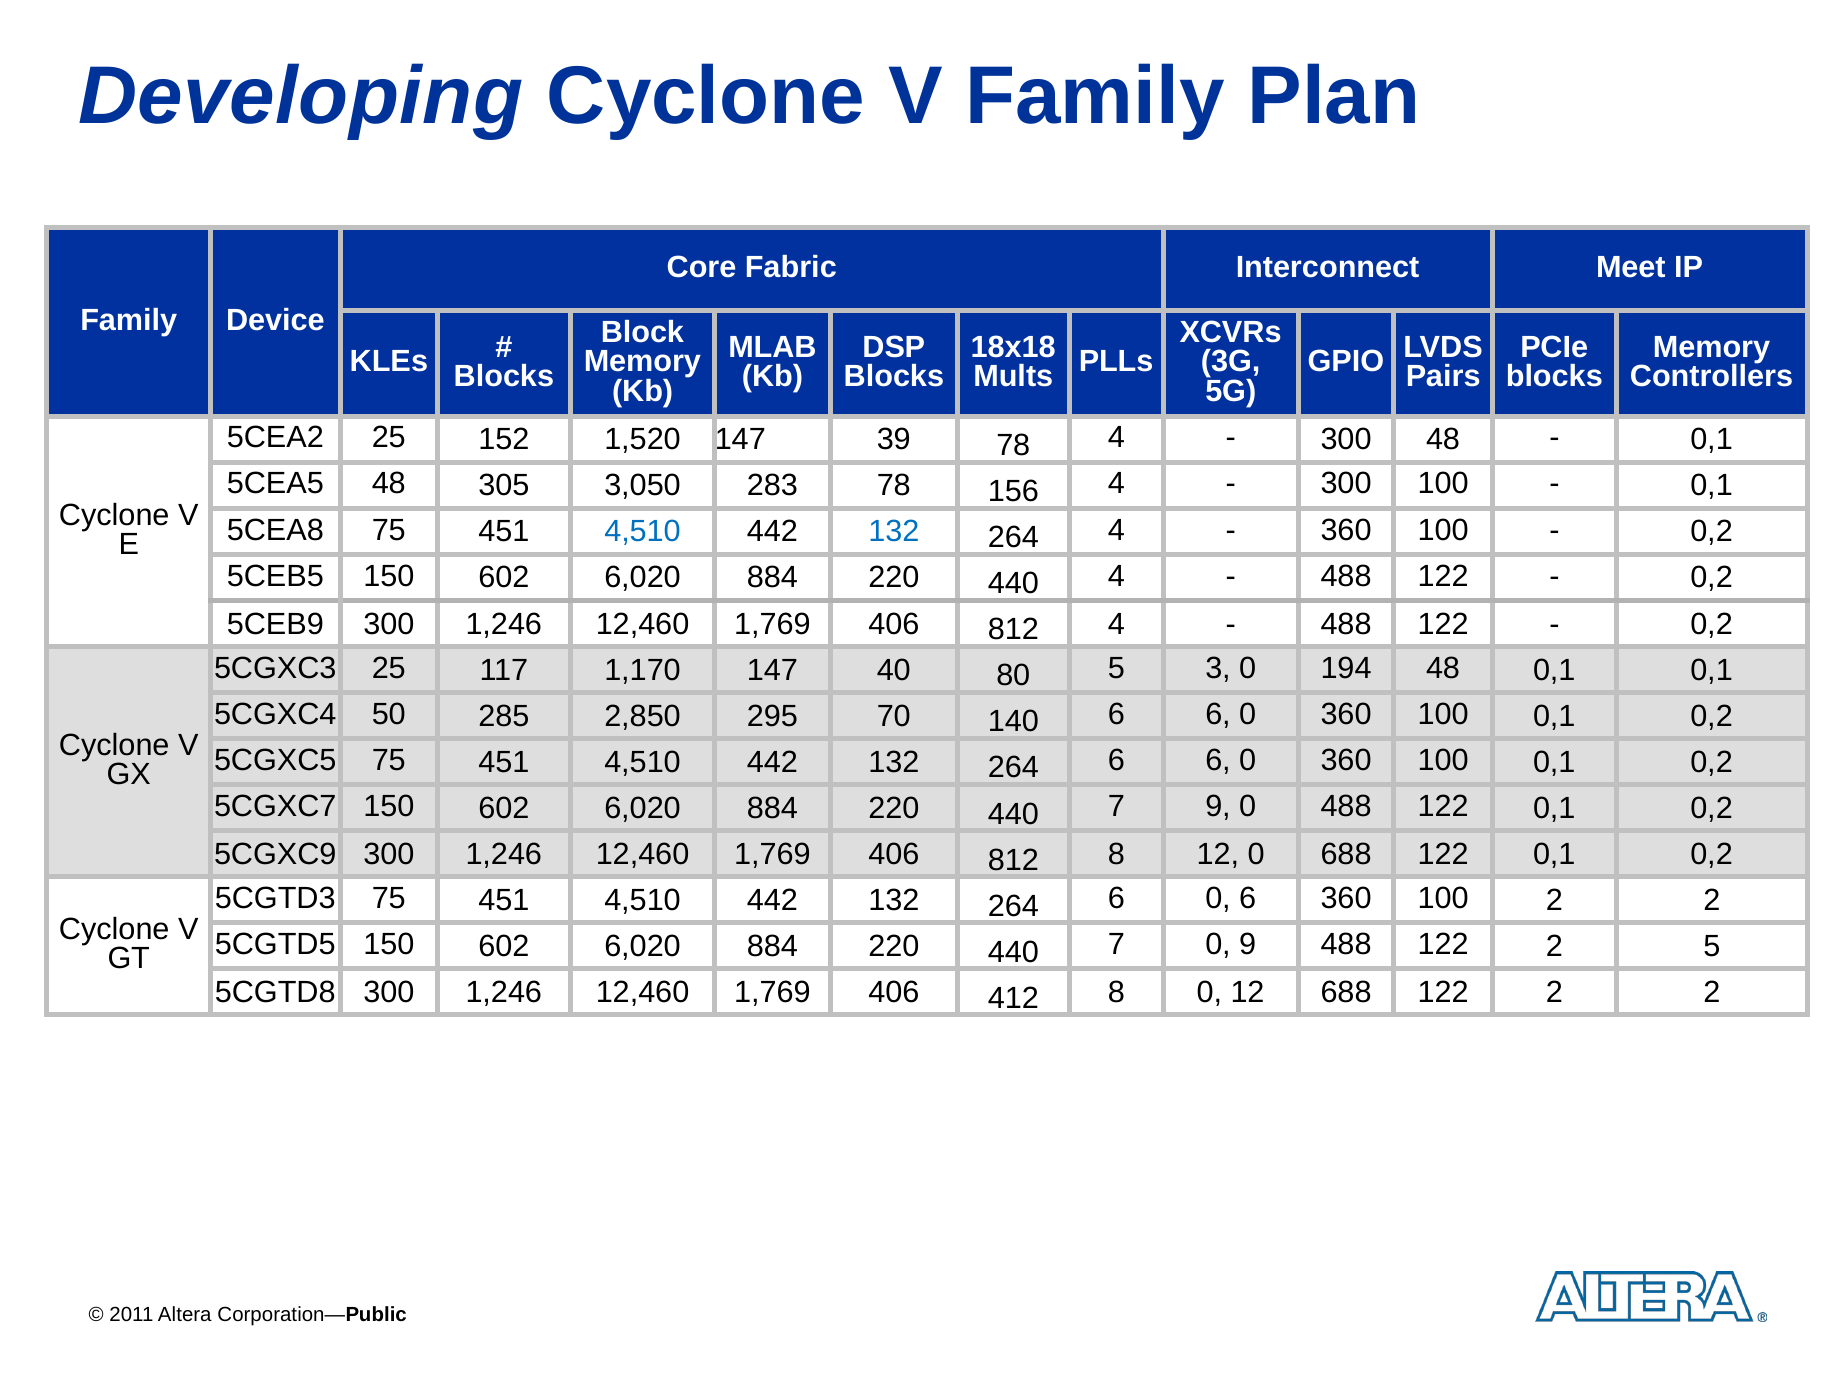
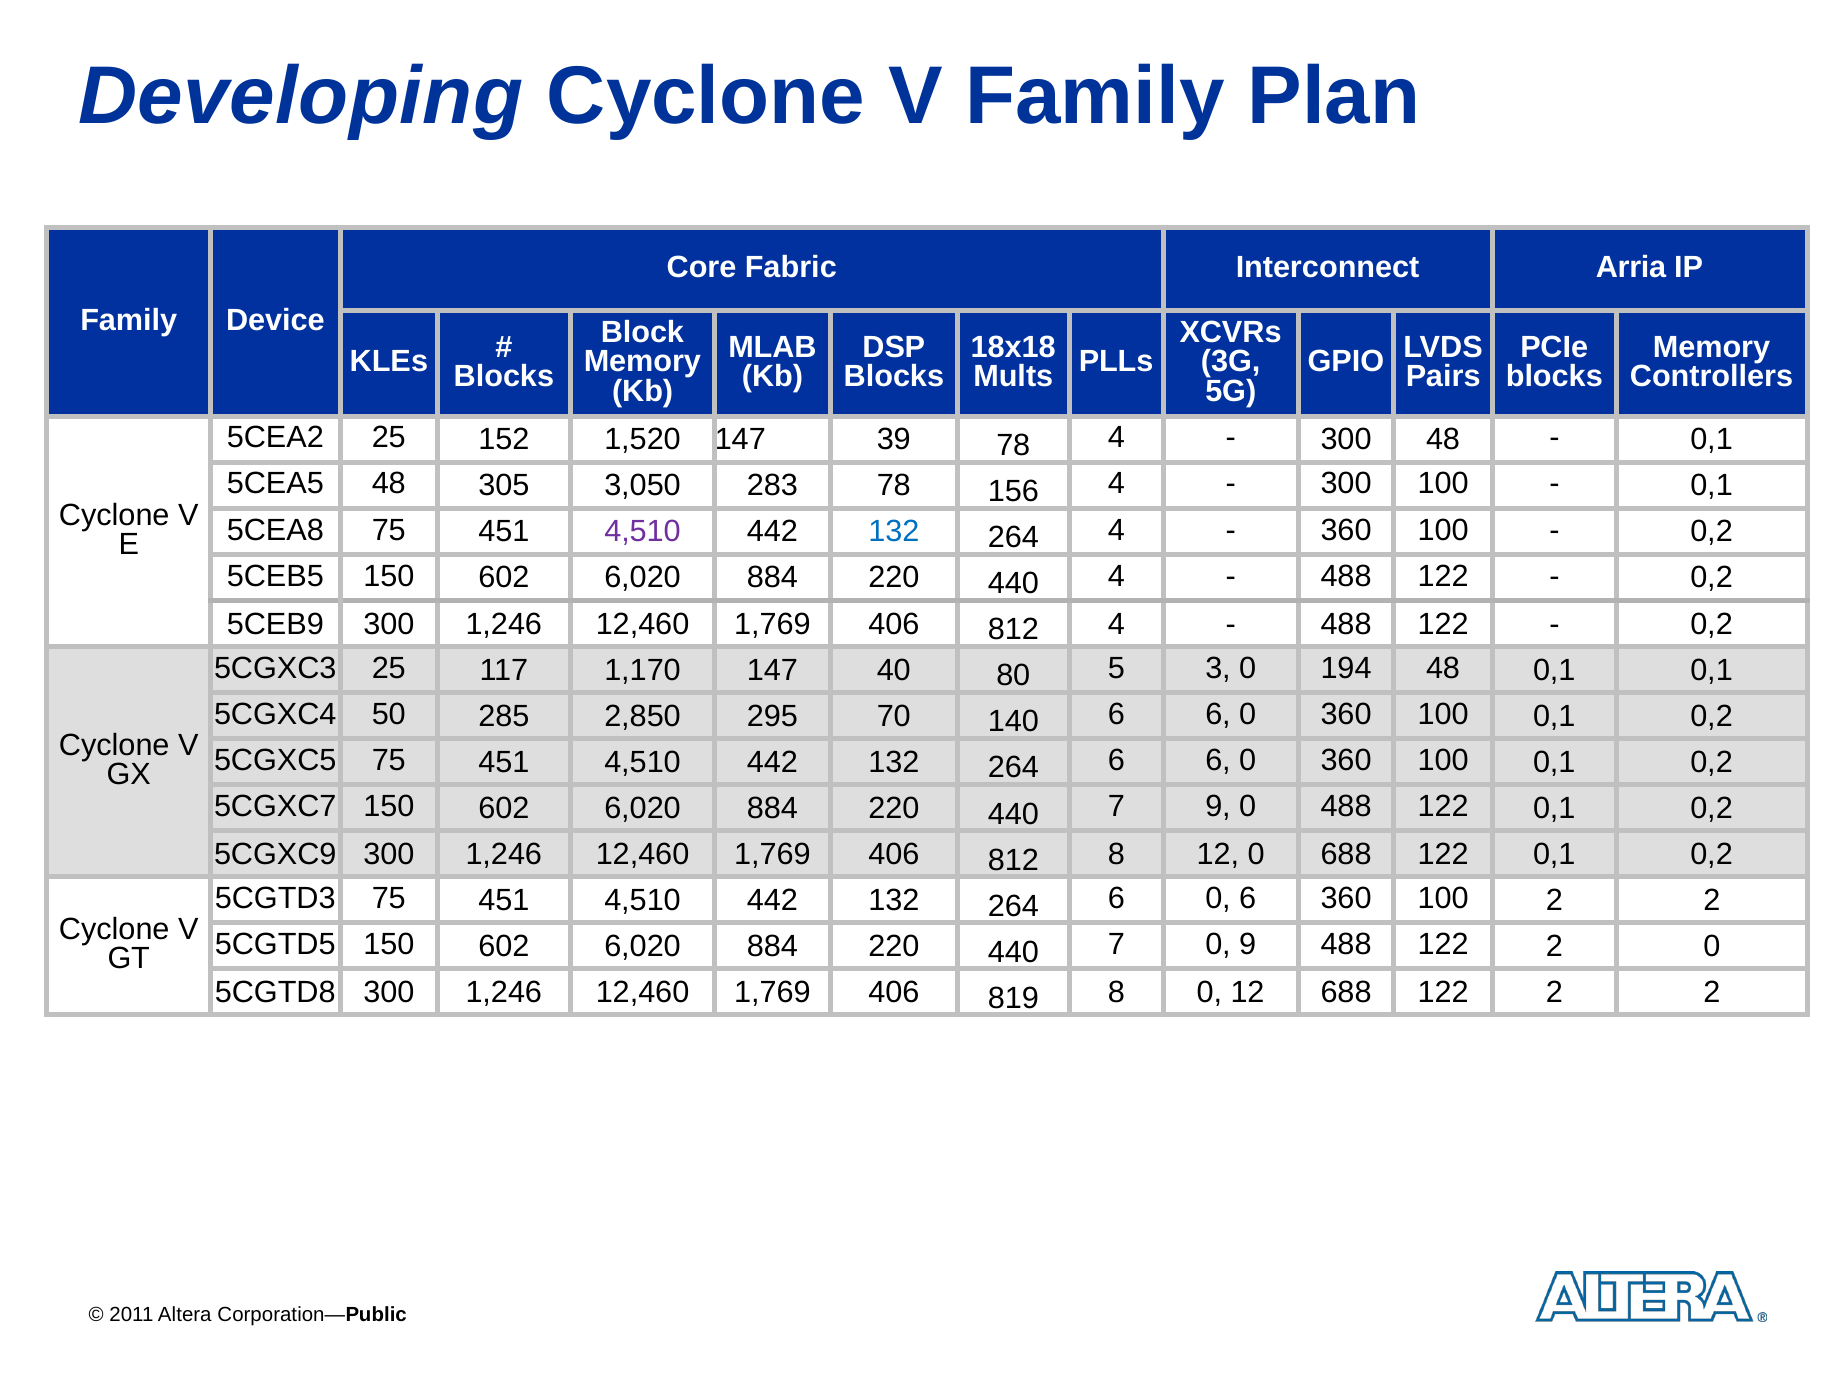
Meet: Meet -> Arria
4,510 at (643, 532) colour: blue -> purple
2 5: 5 -> 0
412: 412 -> 819
